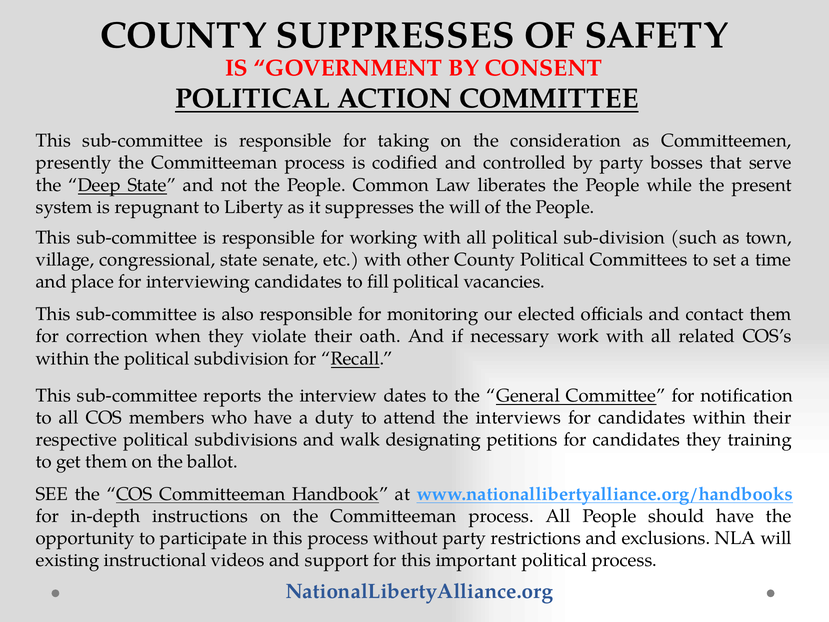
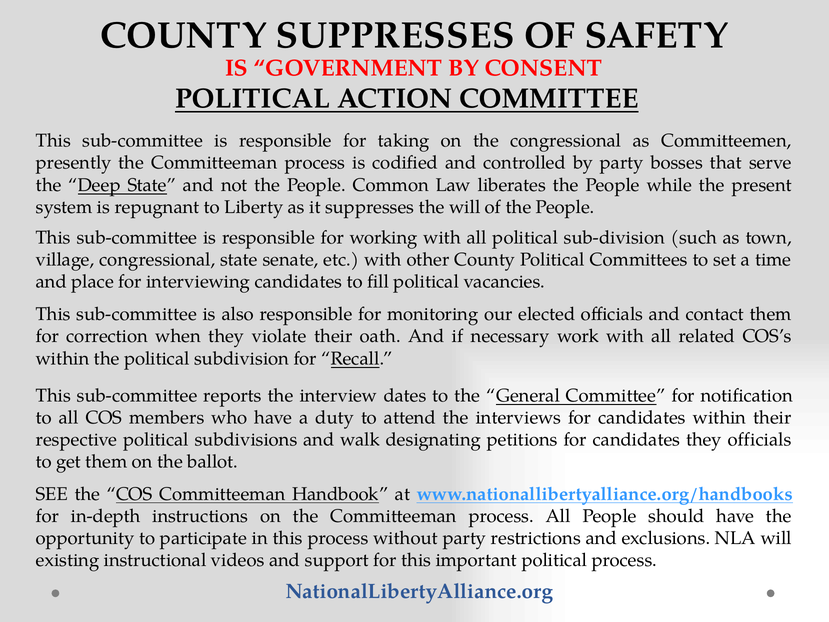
the consideration: consideration -> congressional
they training: training -> officials
